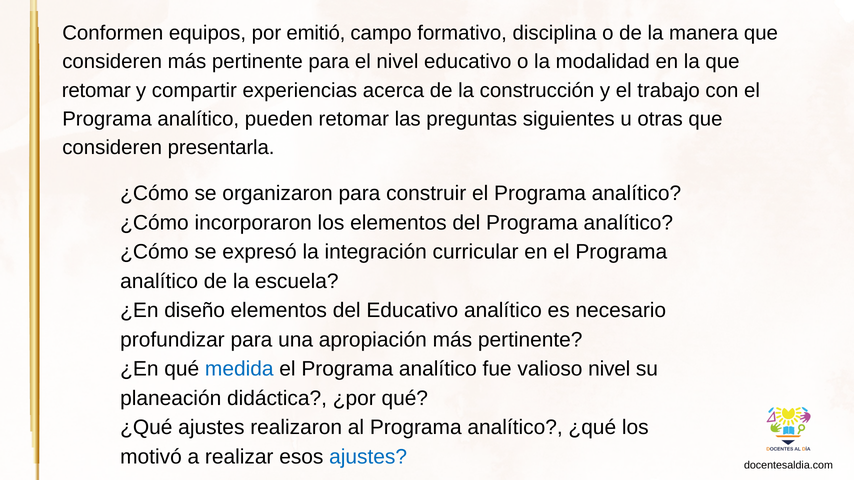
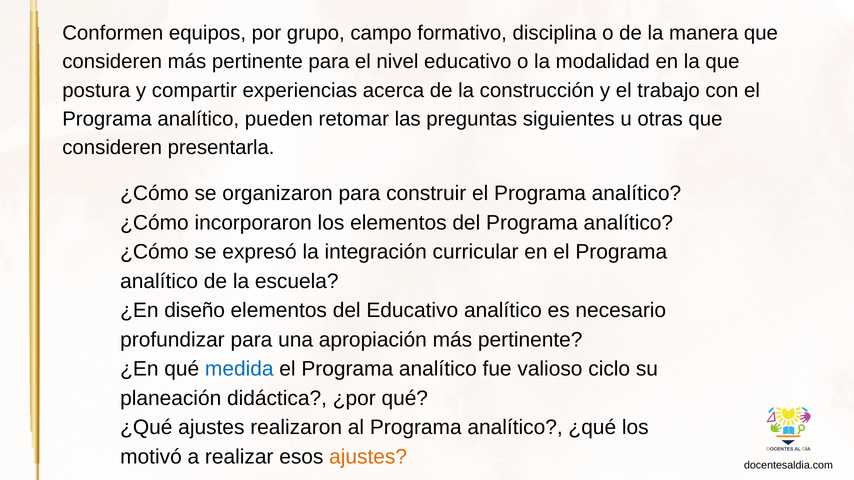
emitió: emitió -> grupo
retomar at (96, 90): retomar -> postura
valioso nivel: nivel -> ciclo
ajustes at (368, 457) colour: blue -> orange
